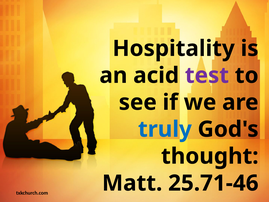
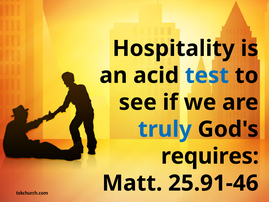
test colour: purple -> blue
thought: thought -> requires
25.71-46: 25.71-46 -> 25.91-46
